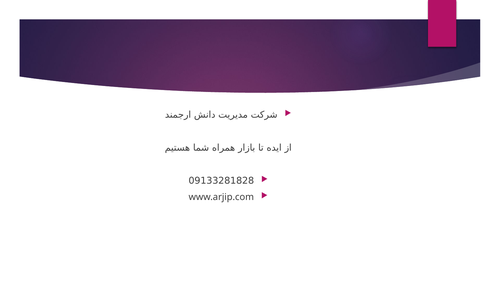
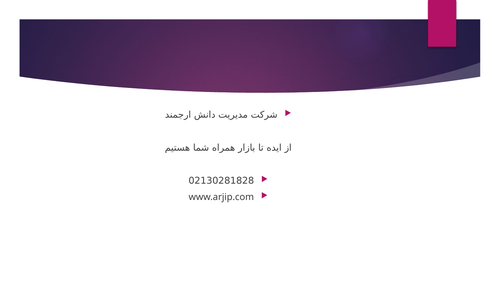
09133281828: 09133281828 -> 02130281828
